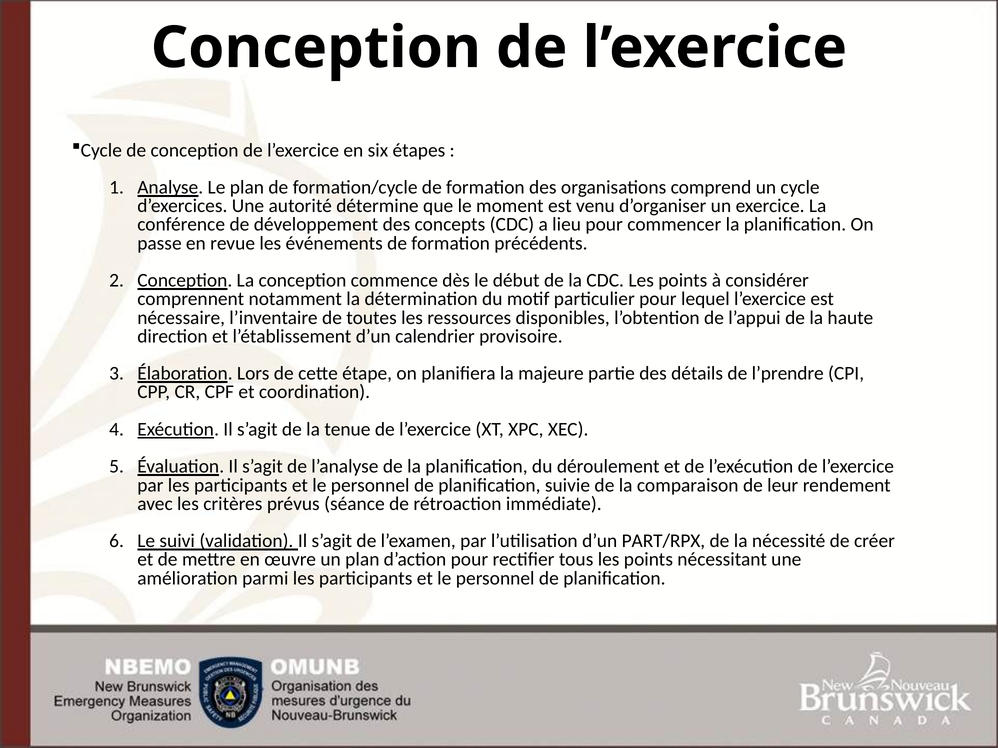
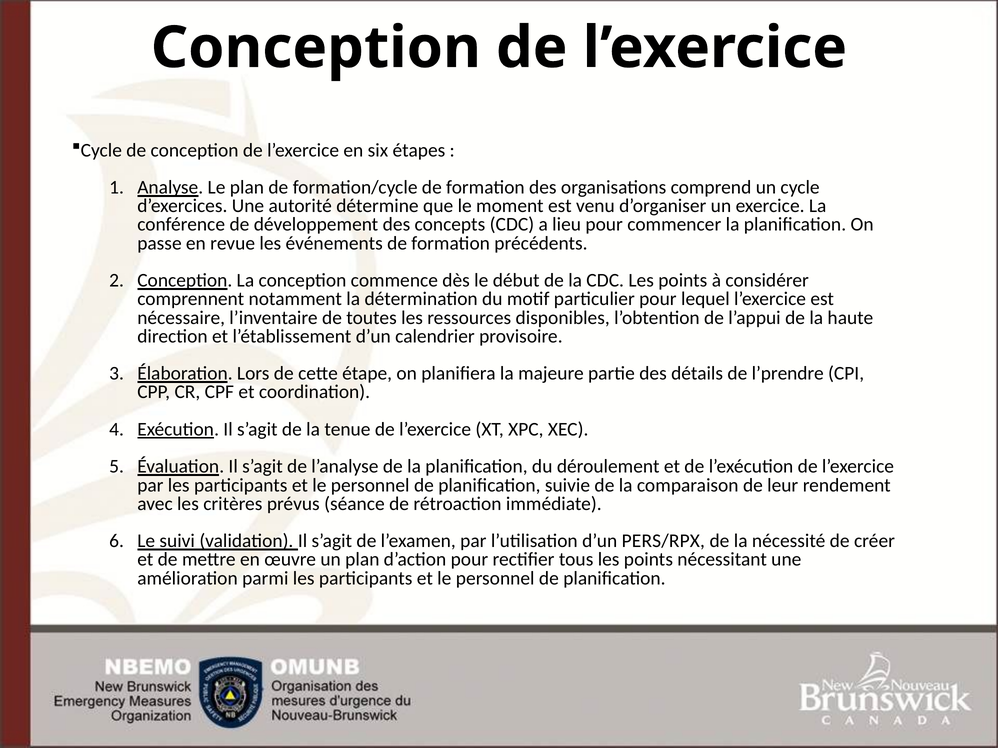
PART/RPX: PART/RPX -> PERS/RPX
